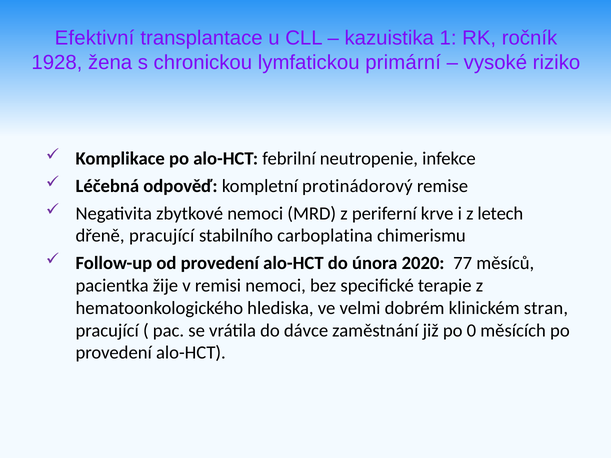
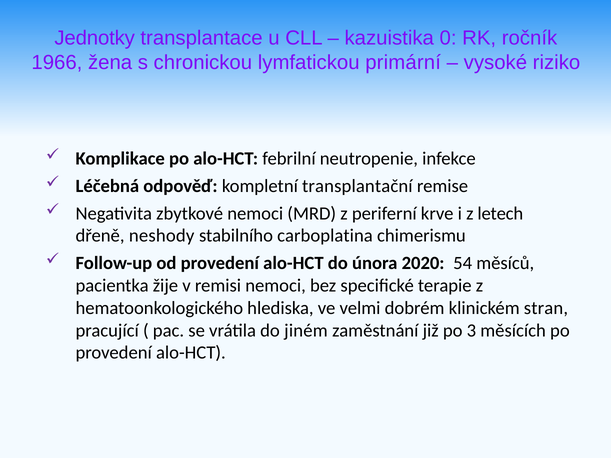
Efektivní: Efektivní -> Jednotky
1: 1 -> 0
1928: 1928 -> 1966
protinádorový: protinádorový -> transplantační
dřeně pracující: pracující -> neshody
77: 77 -> 54
dávce: dávce -> jiném
0: 0 -> 3
